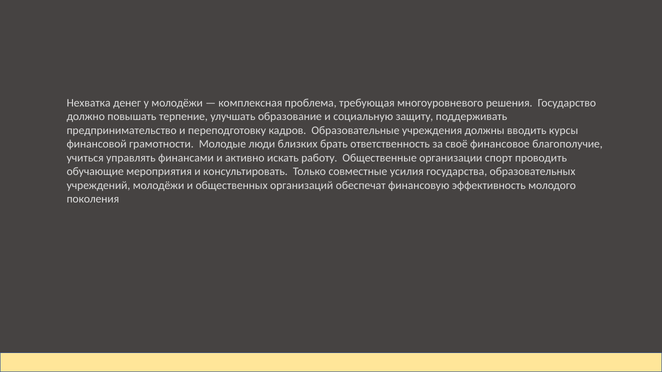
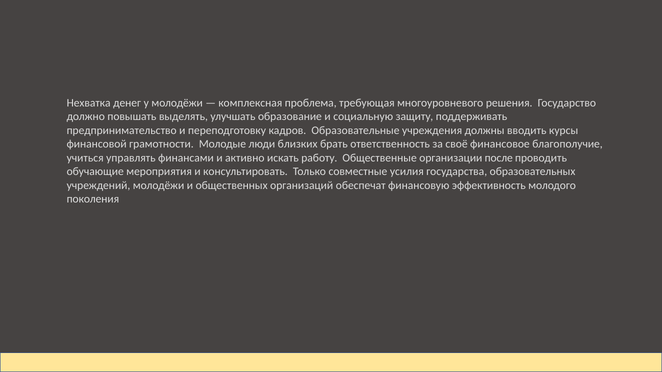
терпение: терпение -> выделять
спорт: спорт -> после
